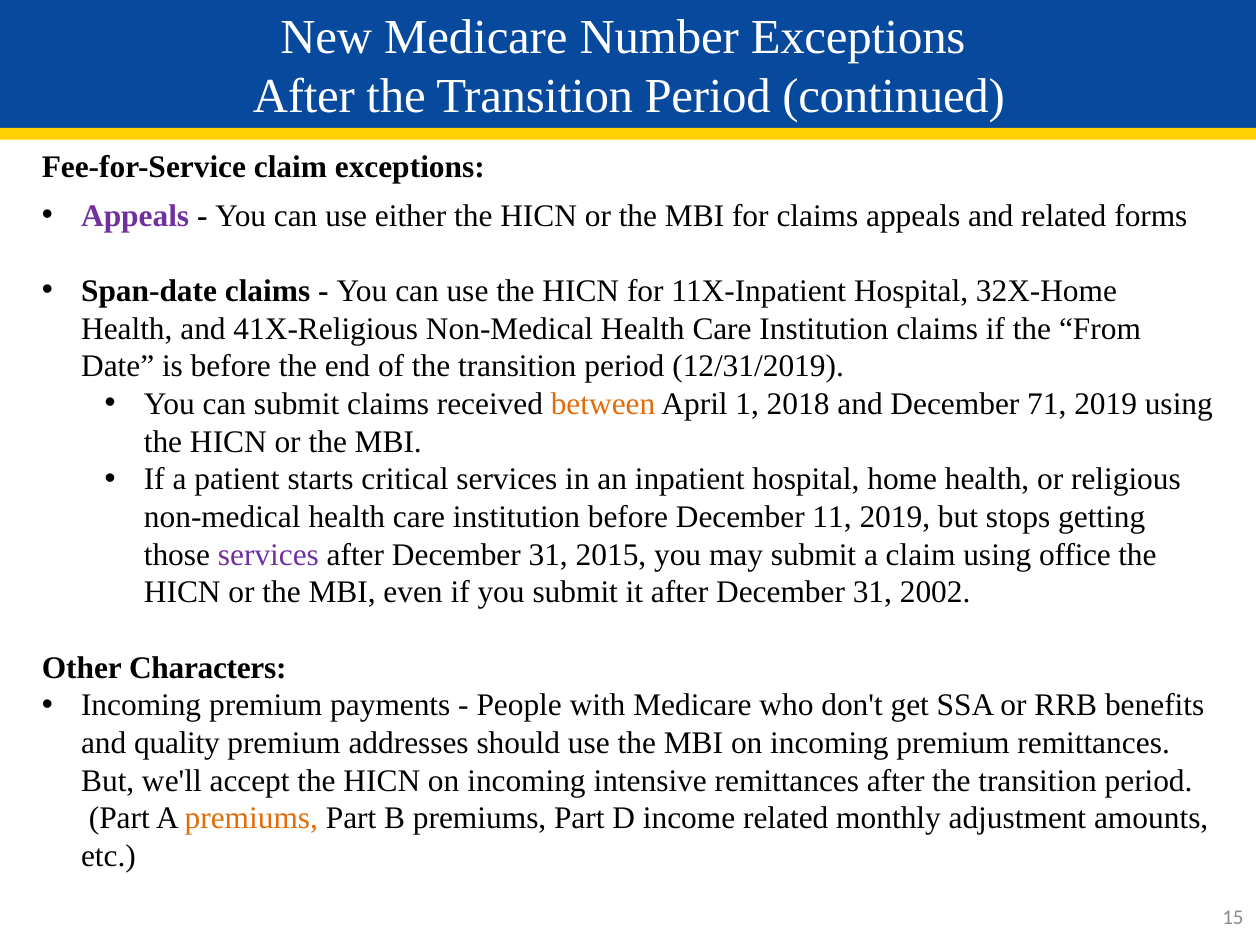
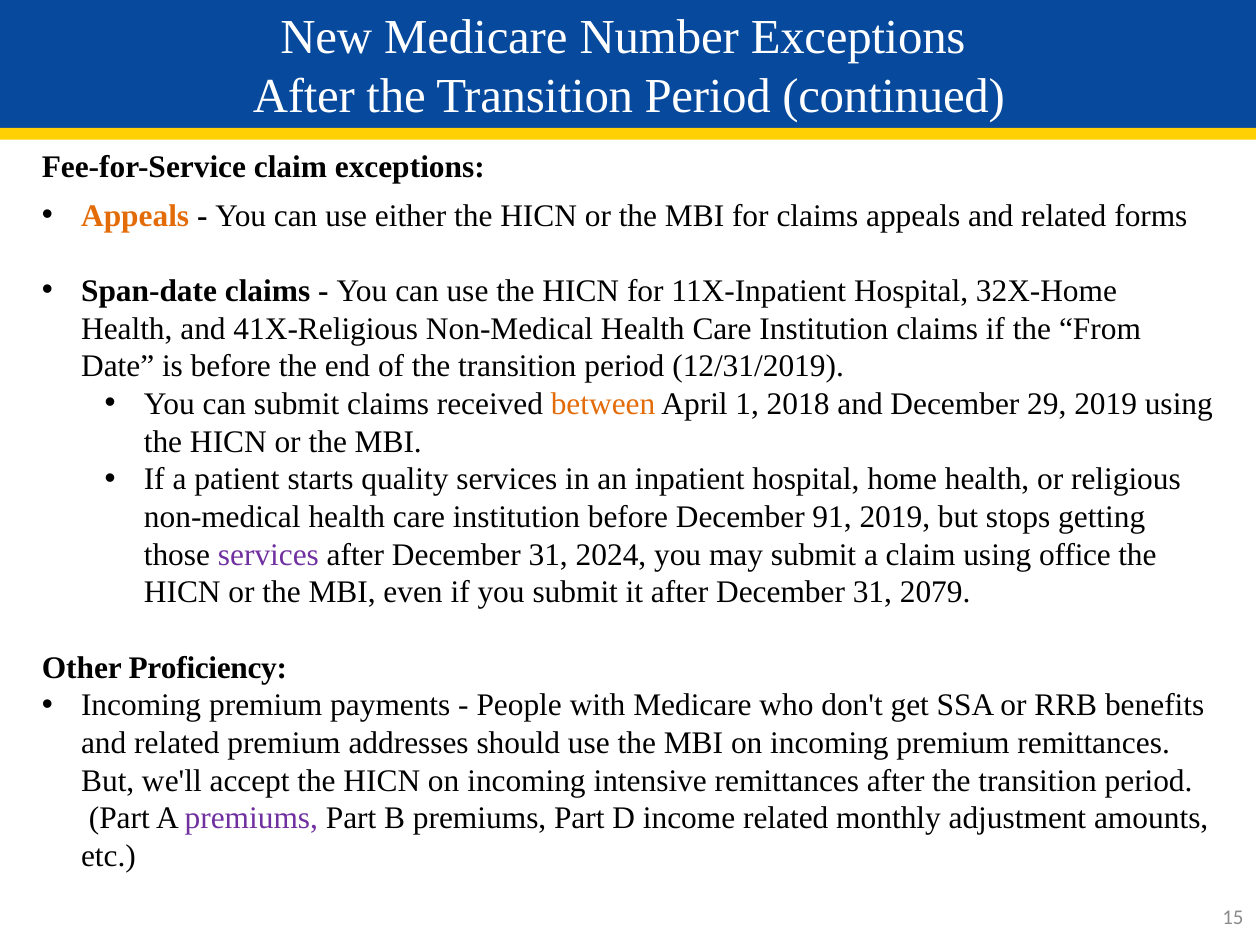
Appeals at (135, 216) colour: purple -> orange
71: 71 -> 29
critical: critical -> quality
11: 11 -> 91
2015: 2015 -> 2024
2002: 2002 -> 2079
Characters: Characters -> Proficiency
quality at (177, 743): quality -> related
premiums at (251, 819) colour: orange -> purple
